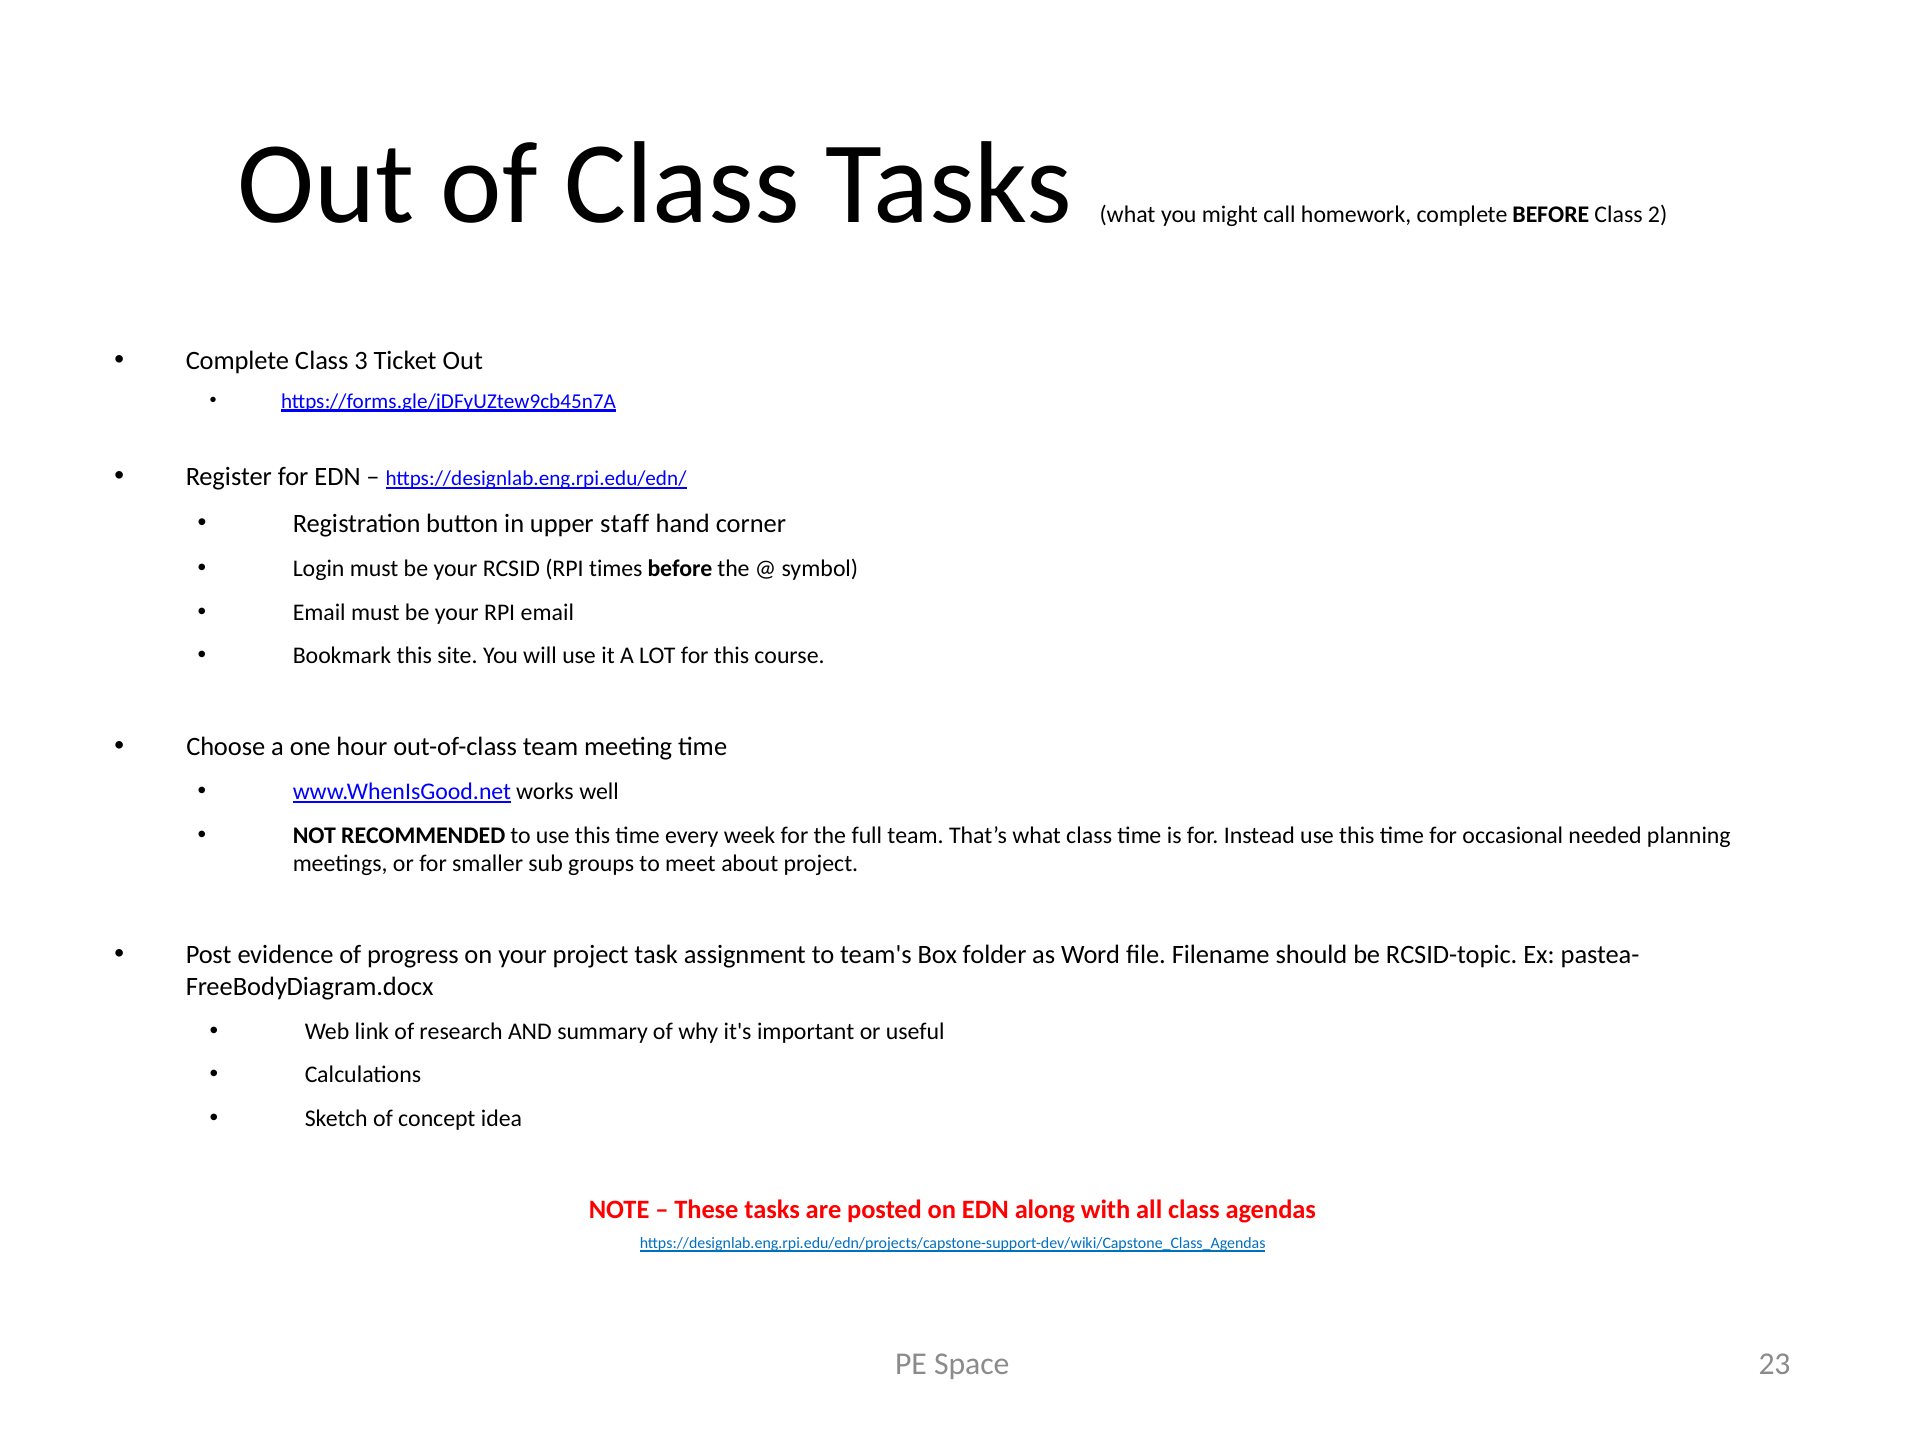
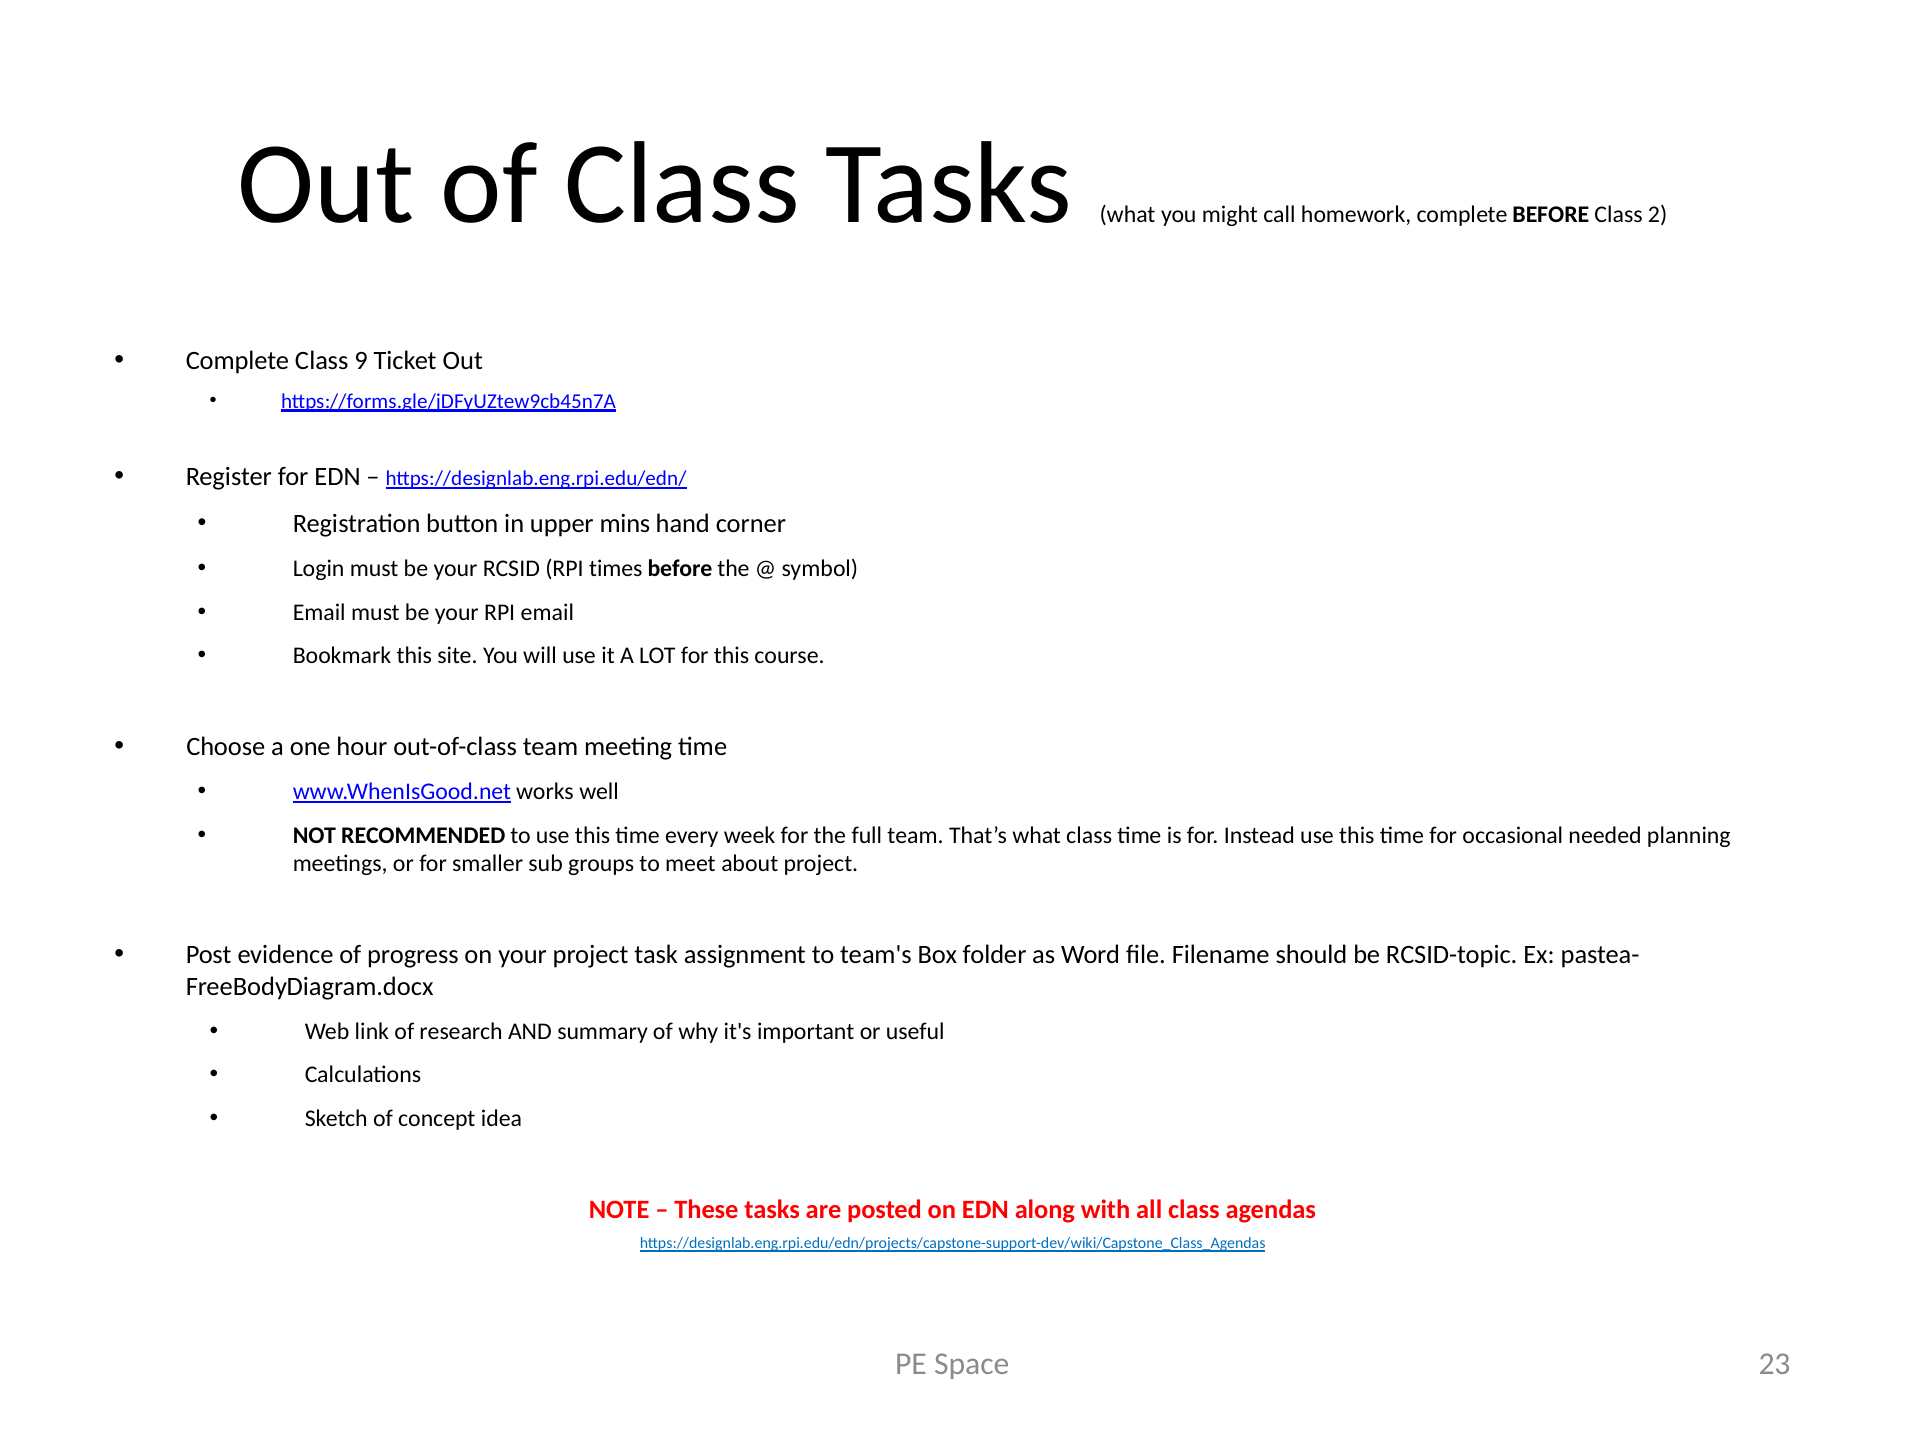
3: 3 -> 9
staff: staff -> mins
